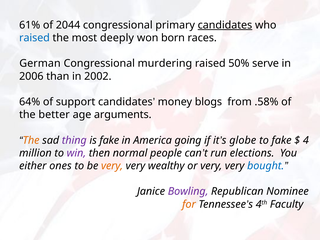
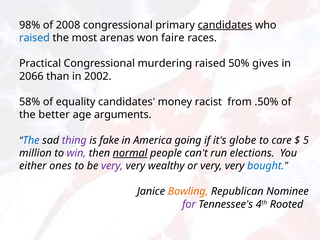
61%: 61% -> 98%
2044: 2044 -> 2008
deeply: deeply -> arenas
born: born -> faire
German: German -> Practical
serve: serve -> gives
2006: 2006 -> 2066
64%: 64% -> 58%
support: support -> equality
blogs: blogs -> racist
.58%: .58% -> .50%
The at (31, 140) colour: orange -> blue
to fake: fake -> care
4: 4 -> 5
normal underline: none -> present
very at (112, 166) colour: orange -> purple
Bowling colour: purple -> orange
for colour: orange -> purple
Faculty: Faculty -> Rooted
